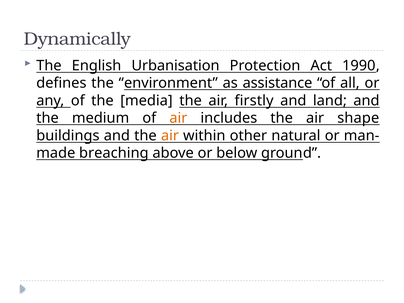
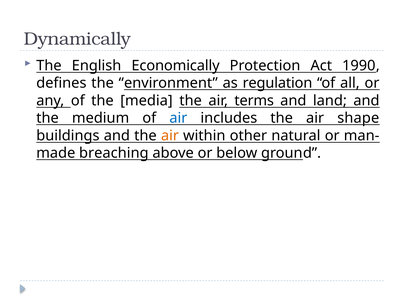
Urbanisation: Urbanisation -> Economically
assistance: assistance -> regulation
firstly: firstly -> terms
air at (178, 118) colour: orange -> blue
